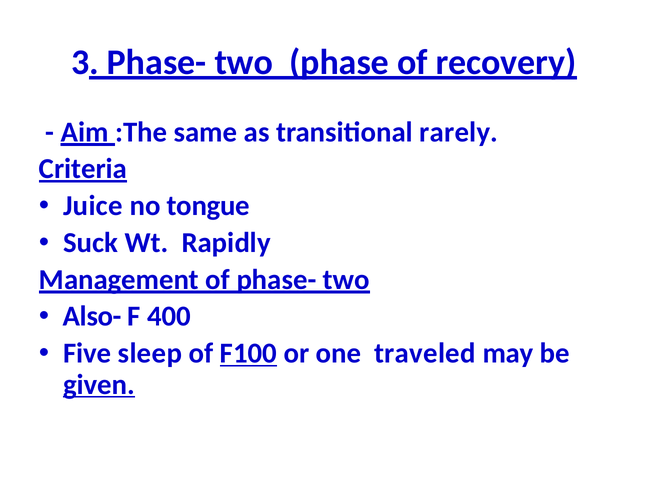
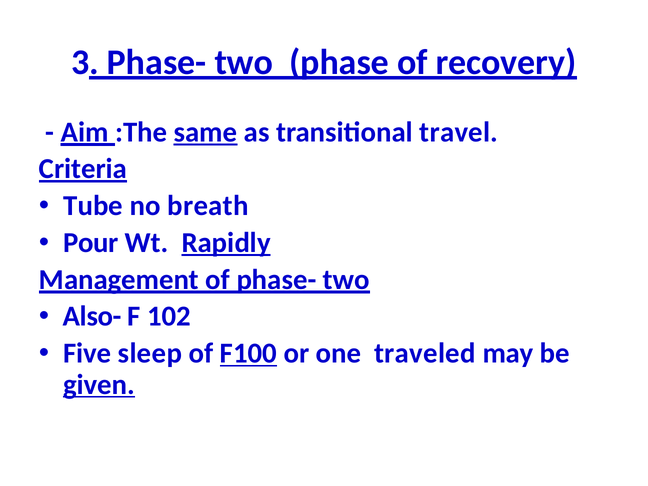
same underline: none -> present
rarely: rarely -> travel
Juice: Juice -> Tube
tongue: tongue -> breath
Suck: Suck -> Pour
Rapidly underline: none -> present
400: 400 -> 102
